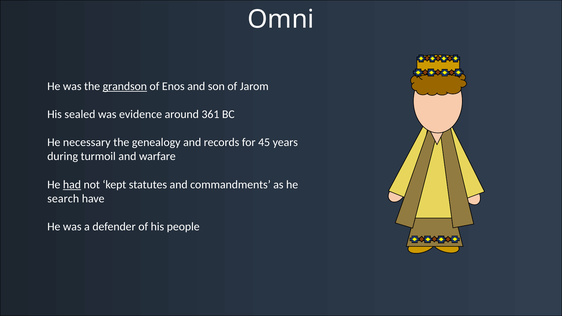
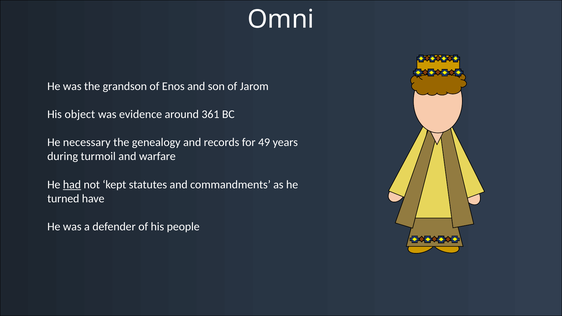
grandson underline: present -> none
sealed: sealed -> object
45: 45 -> 49
search: search -> turned
